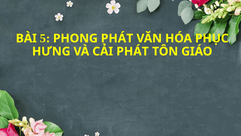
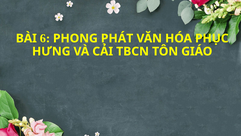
5: 5 -> 6
CẢI PHÁT: PHÁT -> TBCN
